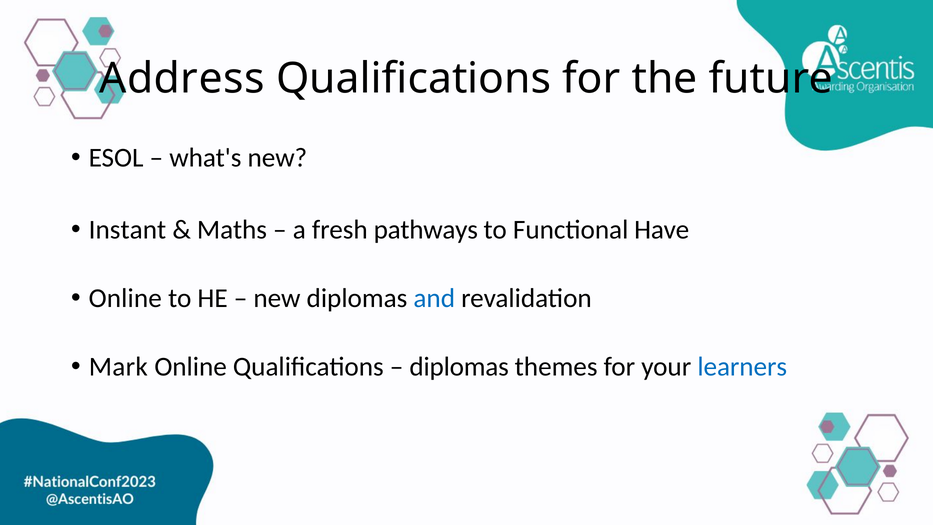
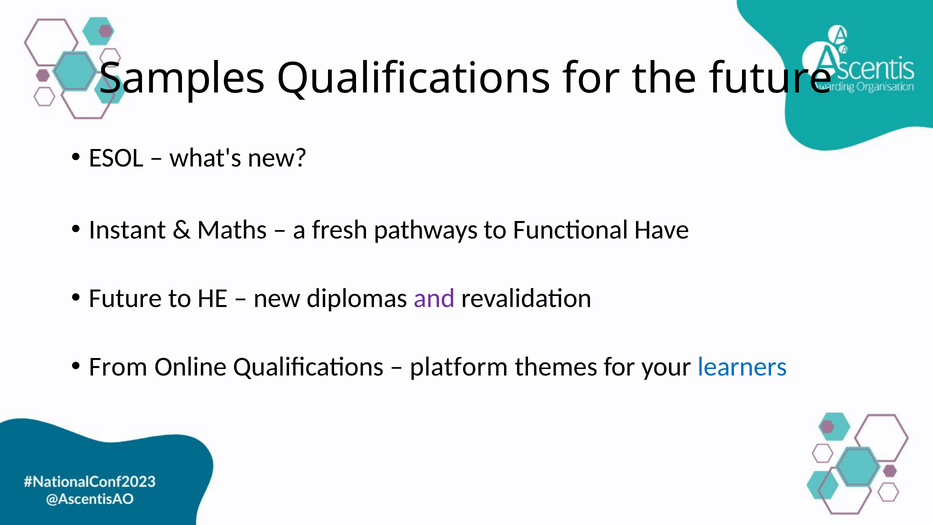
Address: Address -> Samples
Online at (125, 298): Online -> Future
and colour: blue -> purple
Mark: Mark -> From
diplomas at (459, 367): diplomas -> platform
